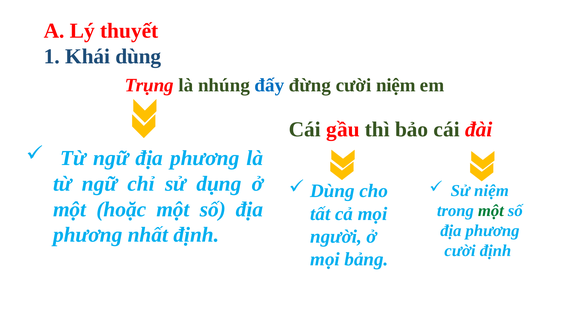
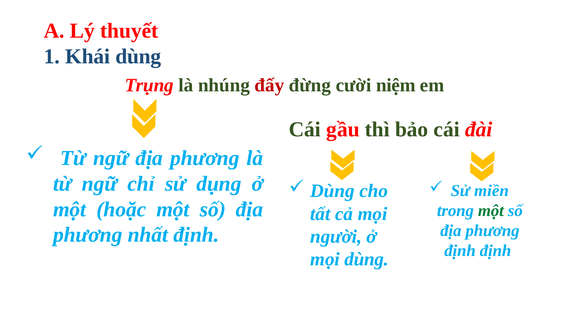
đấy colour: blue -> red
Sử niệm: niệm -> miền
cười at (460, 251): cười -> định
mọi bảng: bảng -> dùng
